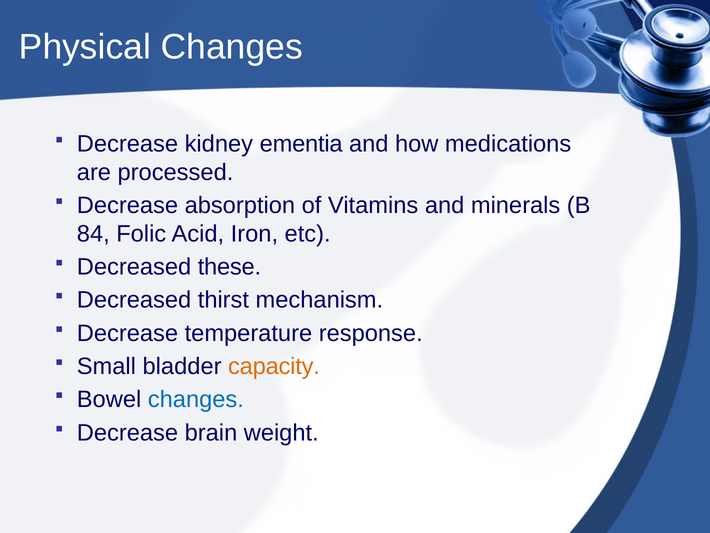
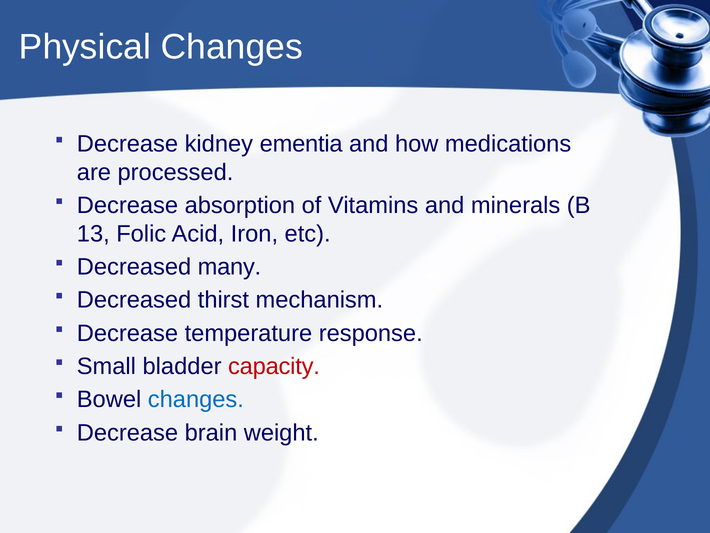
84: 84 -> 13
these: these -> many
capacity colour: orange -> red
